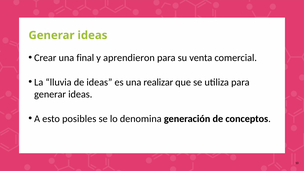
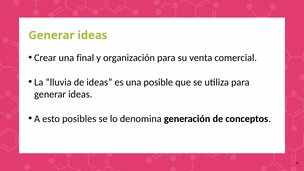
aprendieron: aprendieron -> organización
realizar: realizar -> posible
